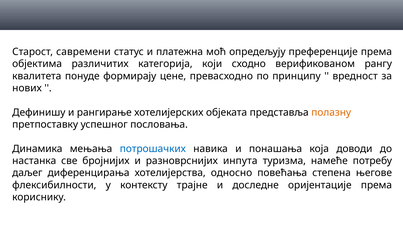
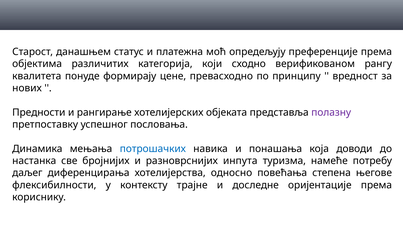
савремени: савремени -> данашњем
Дефинишу: Дефинишу -> Предности
полазну colour: orange -> purple
